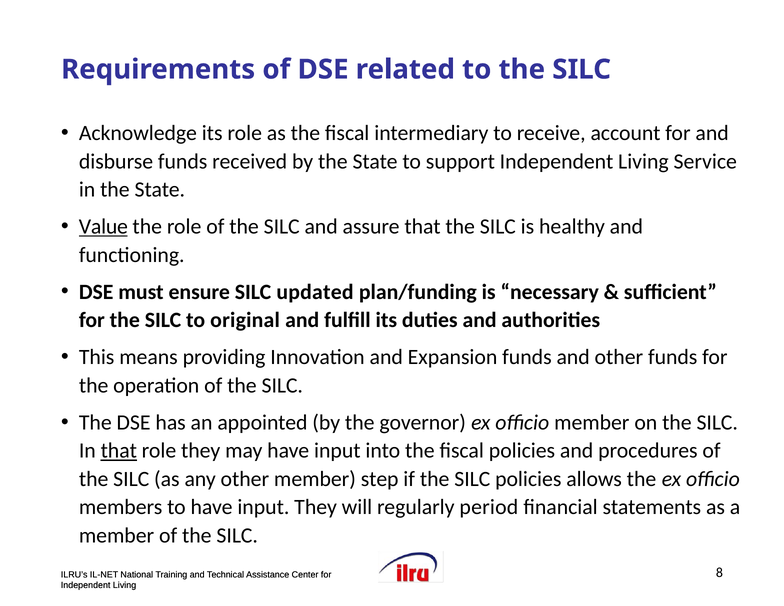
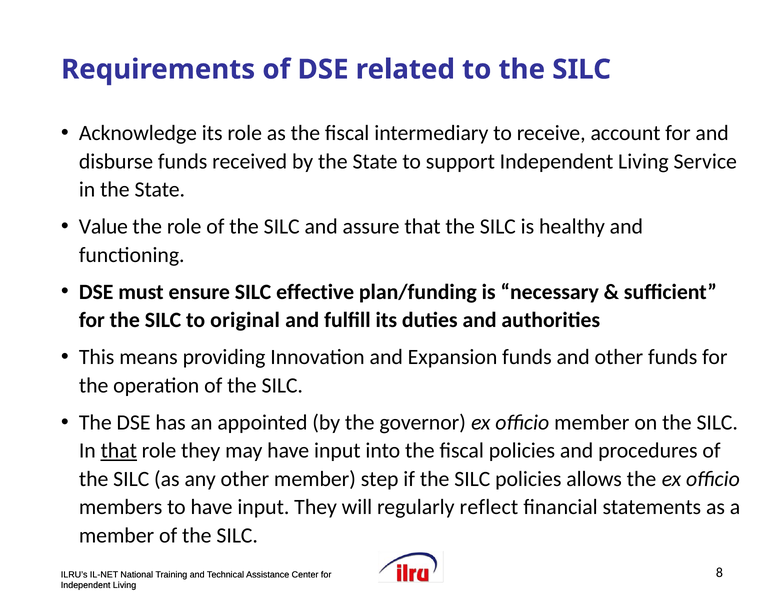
Value underline: present -> none
updated: updated -> effective
period: period -> reflect
